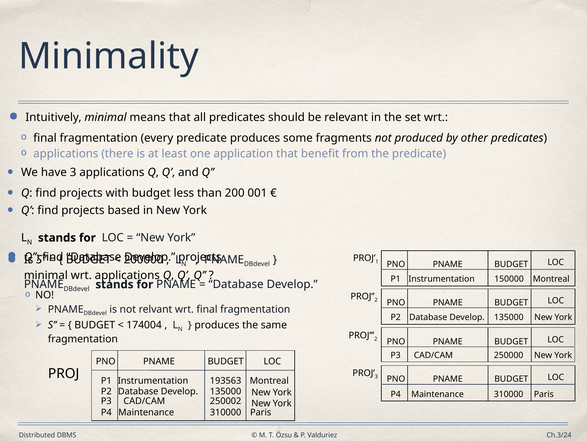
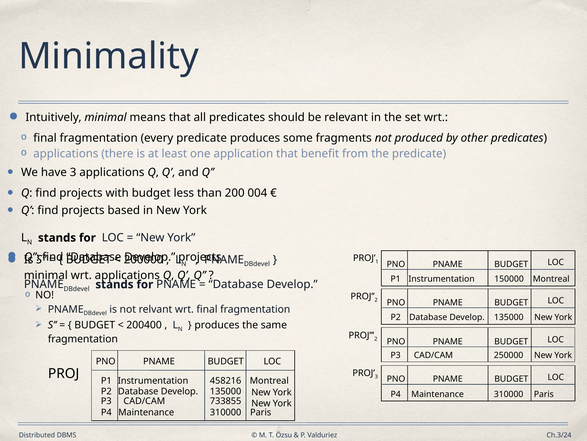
001: 001 -> 004
174004: 174004 -> 200400
193563: 193563 -> 458216
250002: 250002 -> 733855
